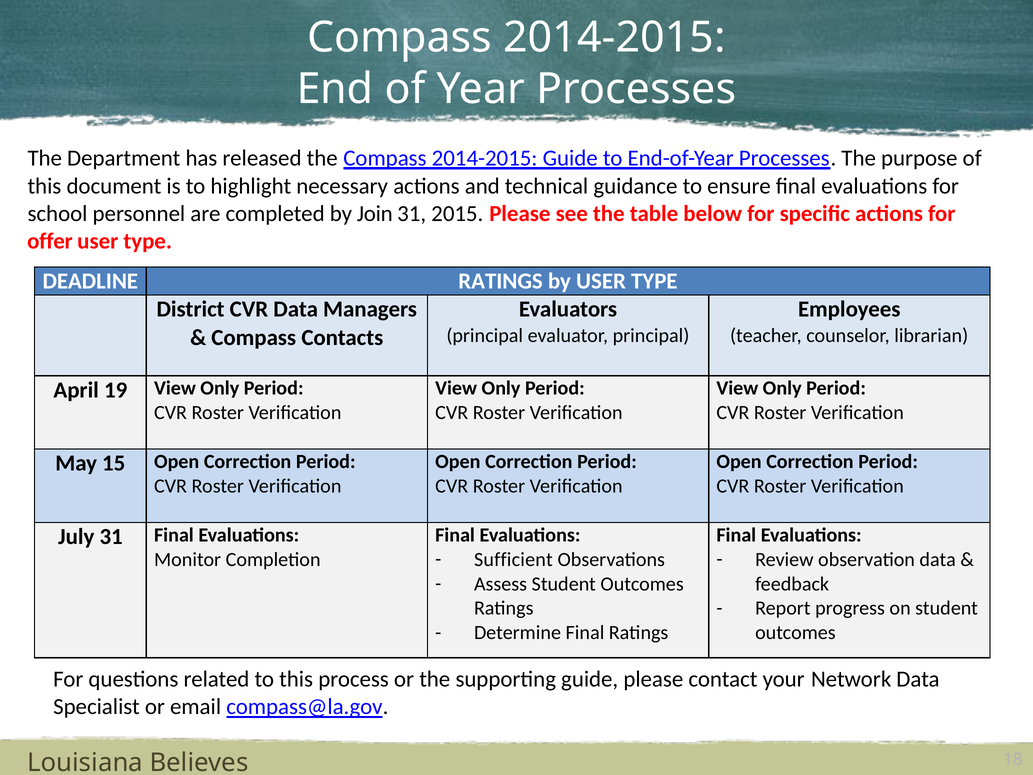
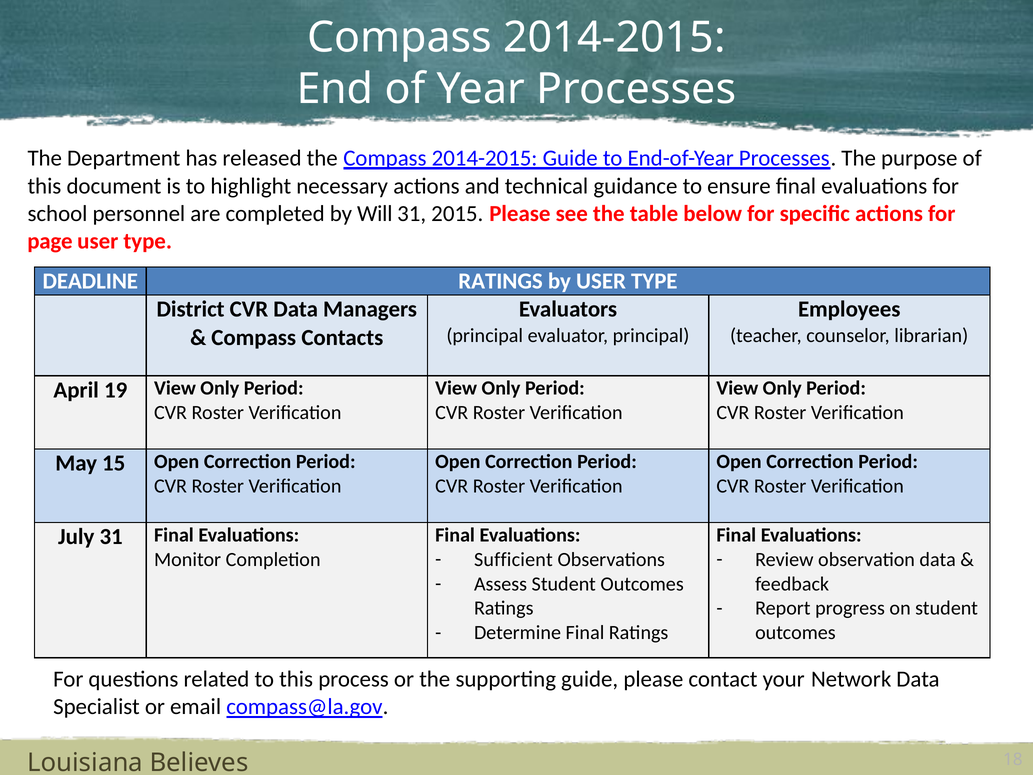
Join: Join -> Will
offer: offer -> page
